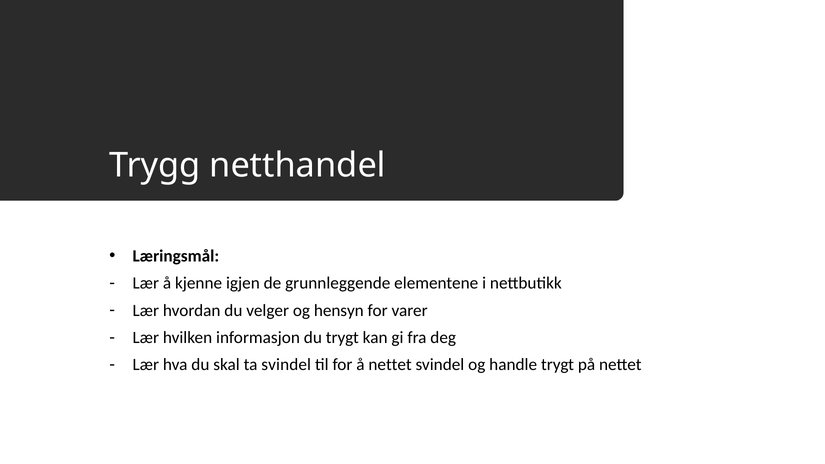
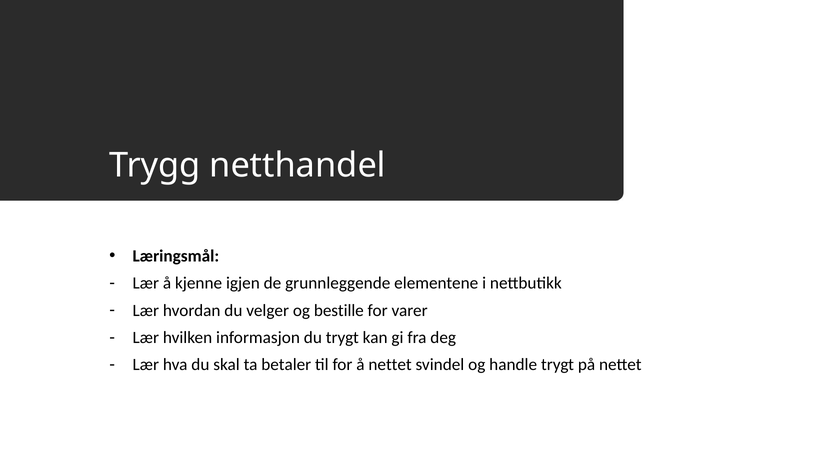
hensyn: hensyn -> bestille
ta svindel: svindel -> betaler
